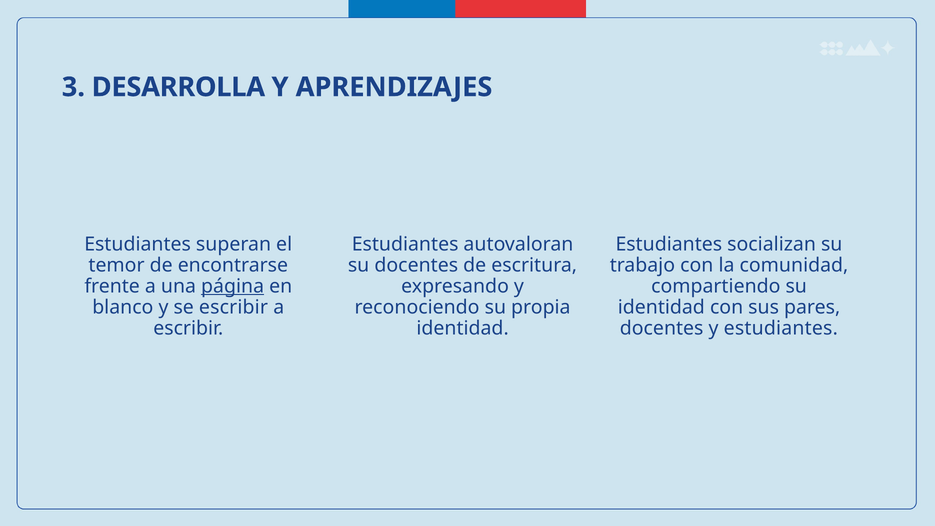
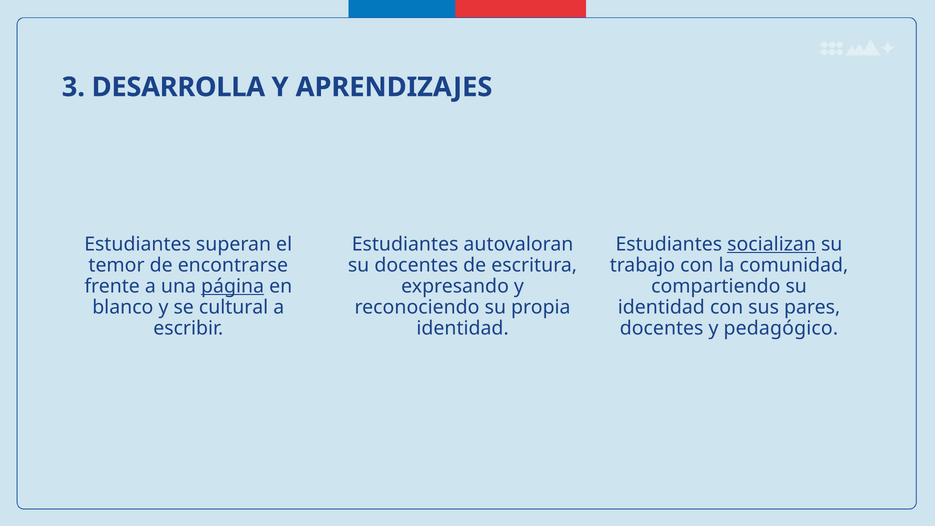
socializan underline: none -> present
se escribir: escribir -> cultural
y estudiantes: estudiantes -> pedagógico
